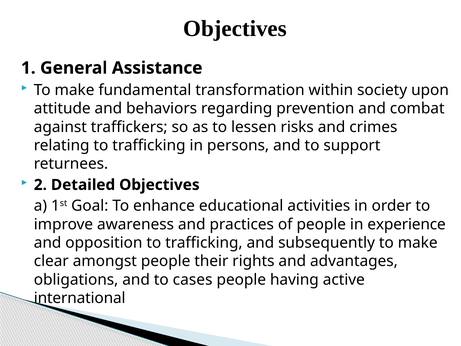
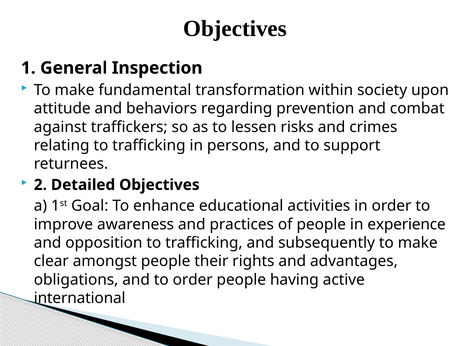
Assistance: Assistance -> Inspection
to cases: cases -> order
